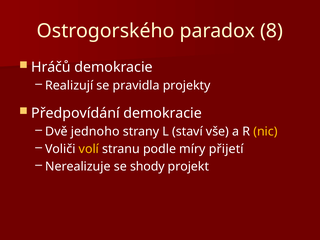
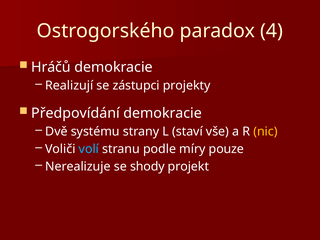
8: 8 -> 4
pravidla: pravidla -> zástupci
jednoho: jednoho -> systému
volí colour: yellow -> light blue
přijetí: přijetí -> pouze
